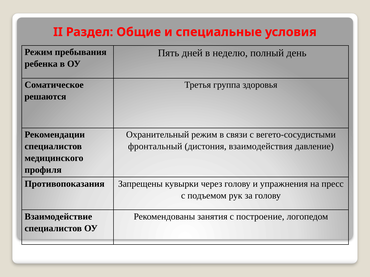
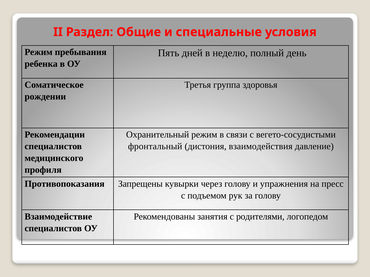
решаются: решаются -> рождении
построение: построение -> родителями
